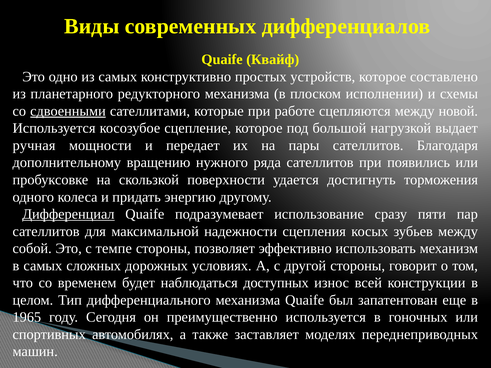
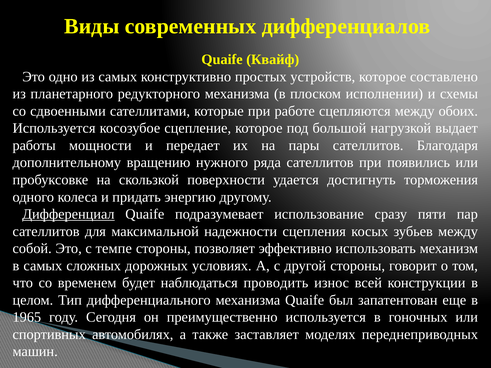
сдвоенными underline: present -> none
новой: новой -> обоих
ручная: ручная -> работы
доступных: доступных -> проводить
